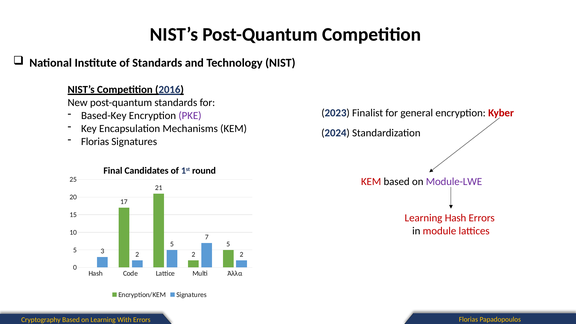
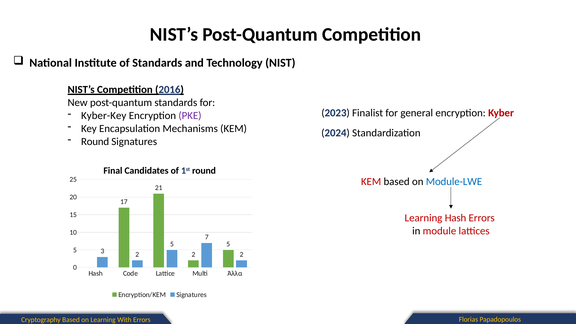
Based-Key: Based-Key -> Kyber-Key
Florias at (95, 141): Florias -> Round
Module-LWE colour: purple -> blue
